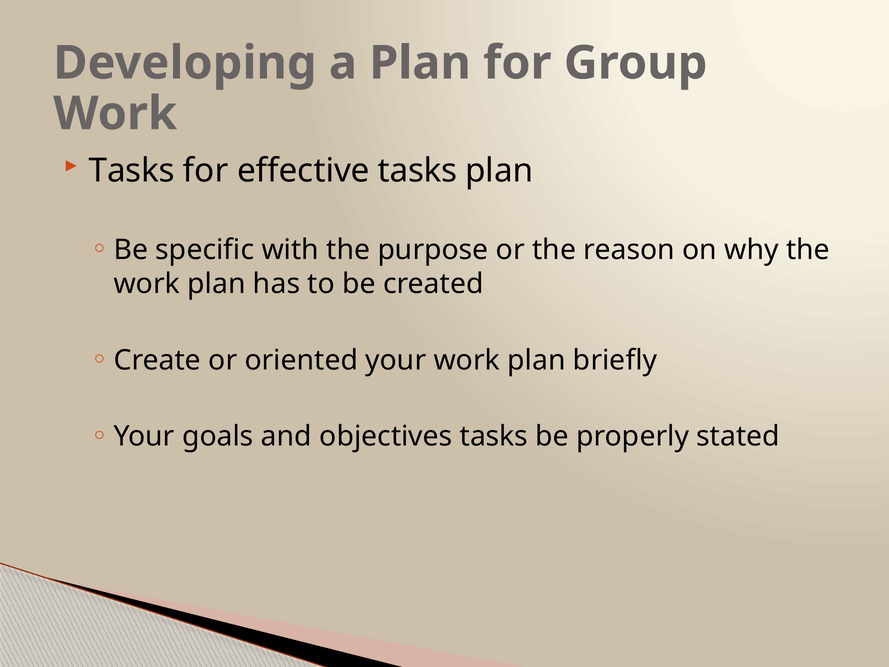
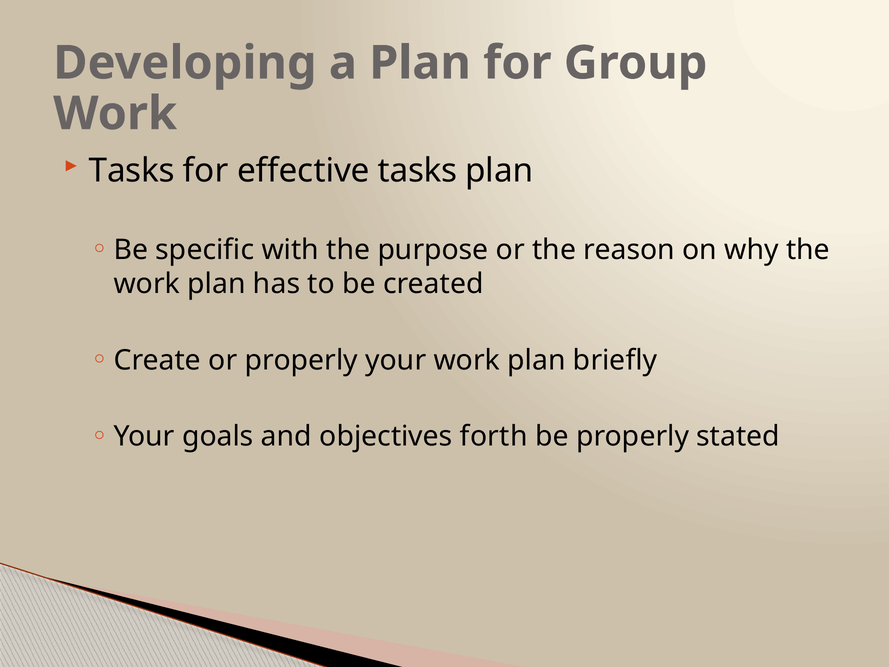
or oriented: oriented -> properly
objectives tasks: tasks -> forth
